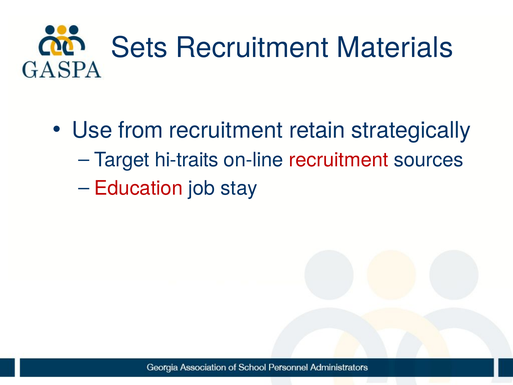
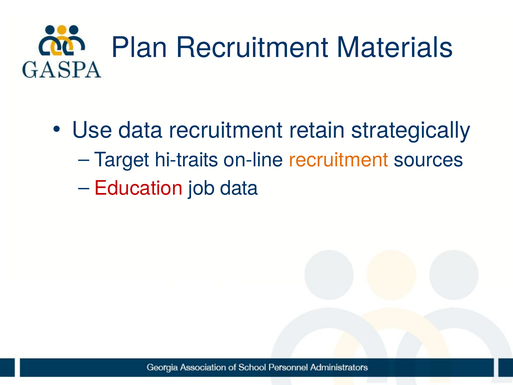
Sets: Sets -> Plan
Use from: from -> data
recruitment at (339, 160) colour: red -> orange
job stay: stay -> data
